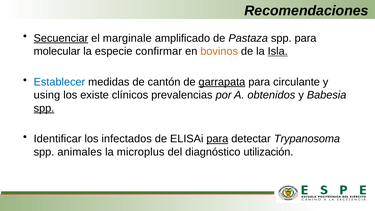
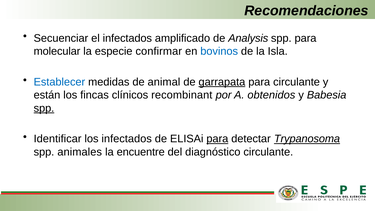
Secuenciar underline: present -> none
el marginale: marginale -> infectados
Pastaza: Pastaza -> Analysis
bovinos colour: orange -> blue
Isla underline: present -> none
cantón: cantón -> animal
using: using -> están
existe: existe -> fincas
prevalencias: prevalencias -> recombinant
Trypanosoma underline: none -> present
microplus: microplus -> encuentre
diagnóstico utilización: utilización -> circulante
